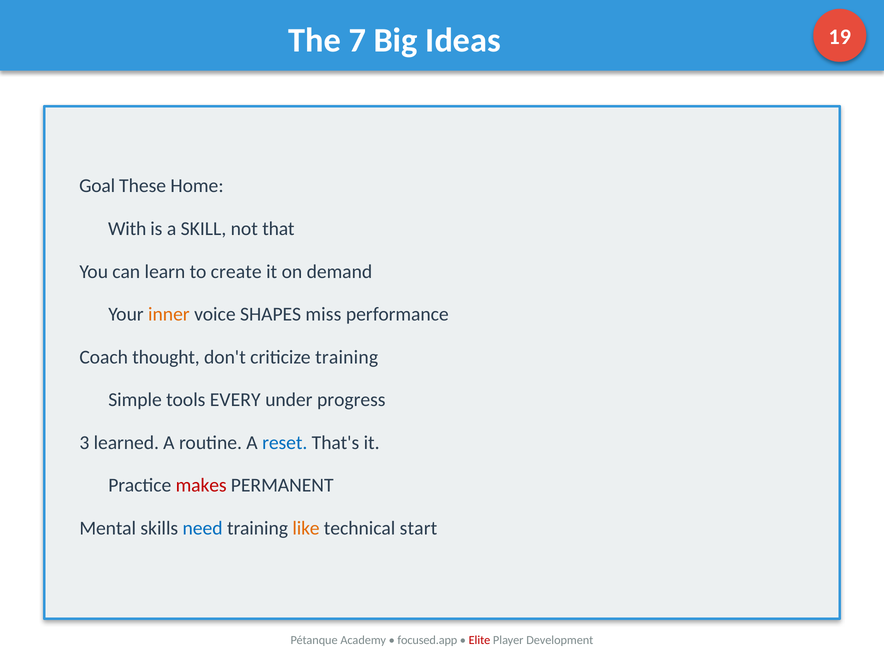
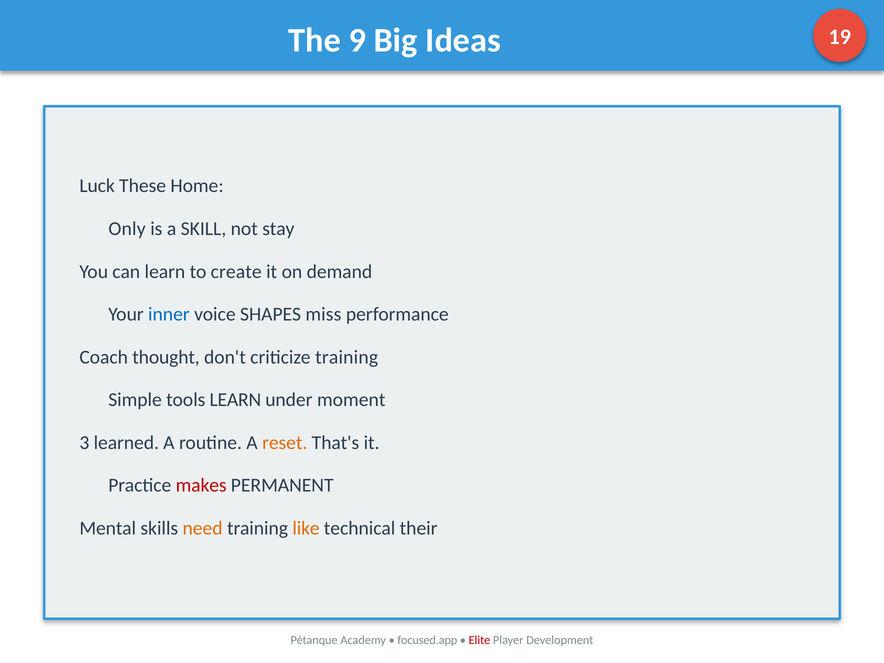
7: 7 -> 9
Goal: Goal -> Luck
With: With -> Only
that: that -> stay
inner colour: orange -> blue
tools EVERY: EVERY -> LEARN
progress: progress -> moment
reset colour: blue -> orange
need colour: blue -> orange
start: start -> their
